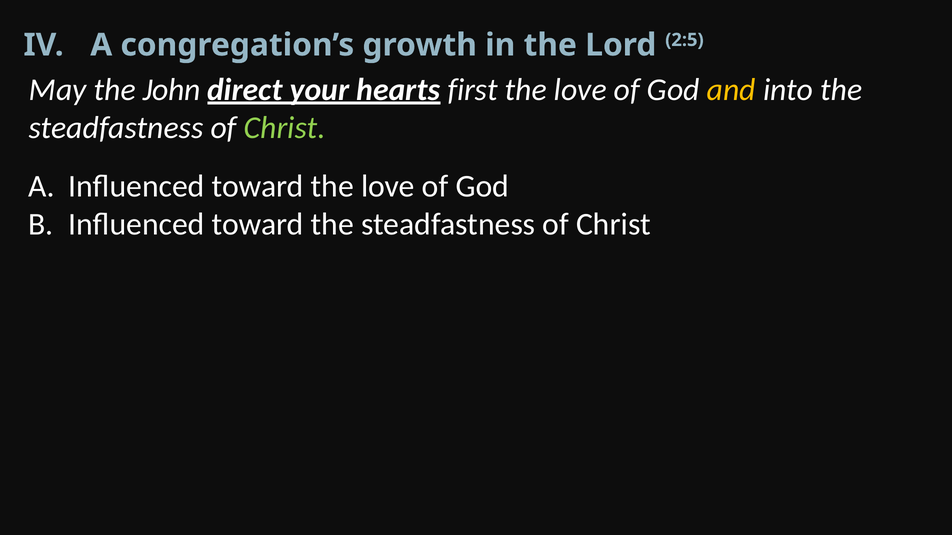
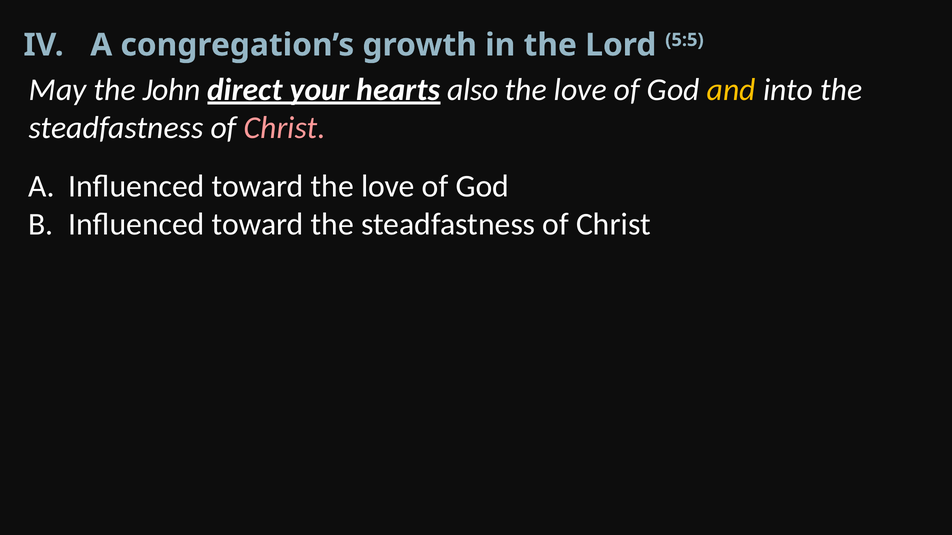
2:5: 2:5 -> 5:5
first: first -> also
Christ at (285, 128) colour: light green -> pink
